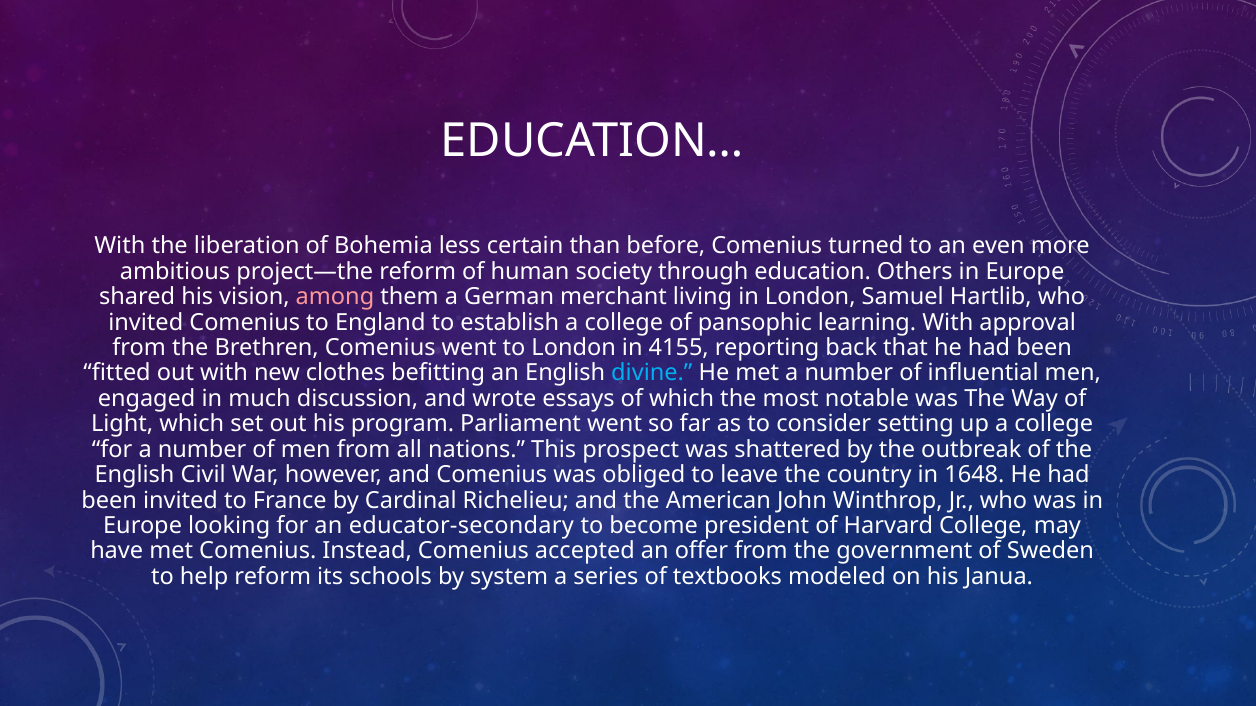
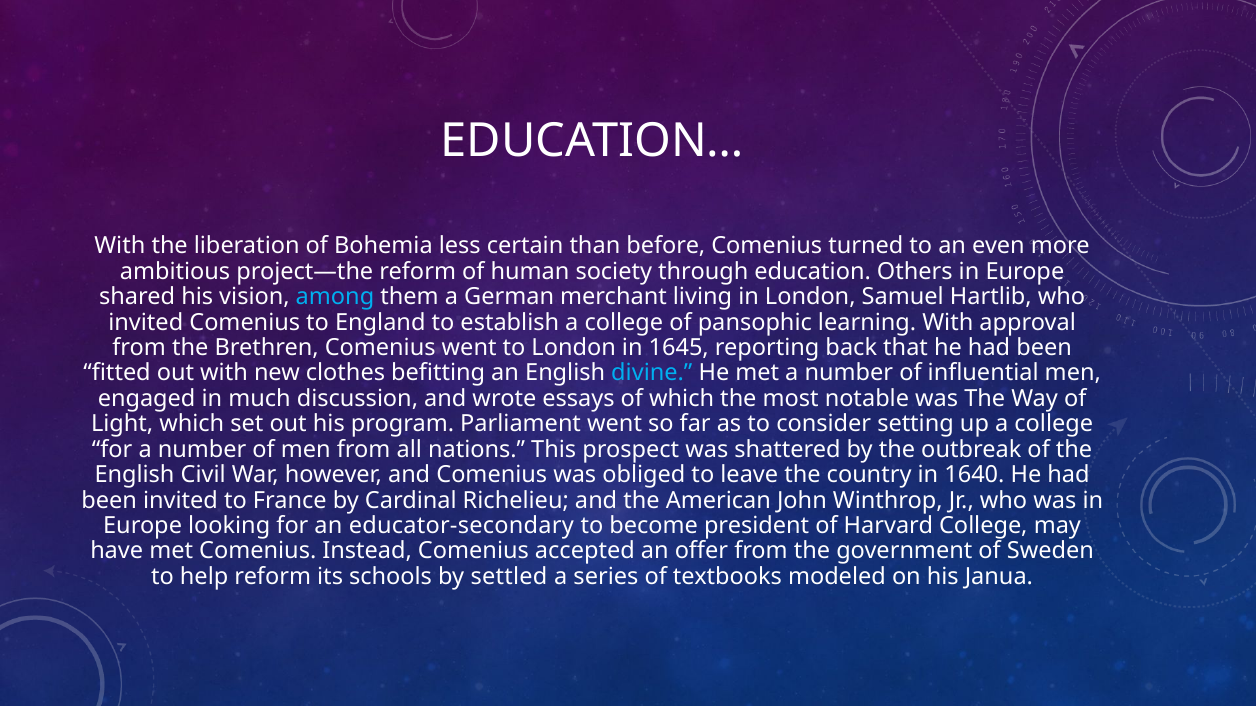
among colour: pink -> light blue
4155: 4155 -> 1645
1648: 1648 -> 1640
system: system -> settled
